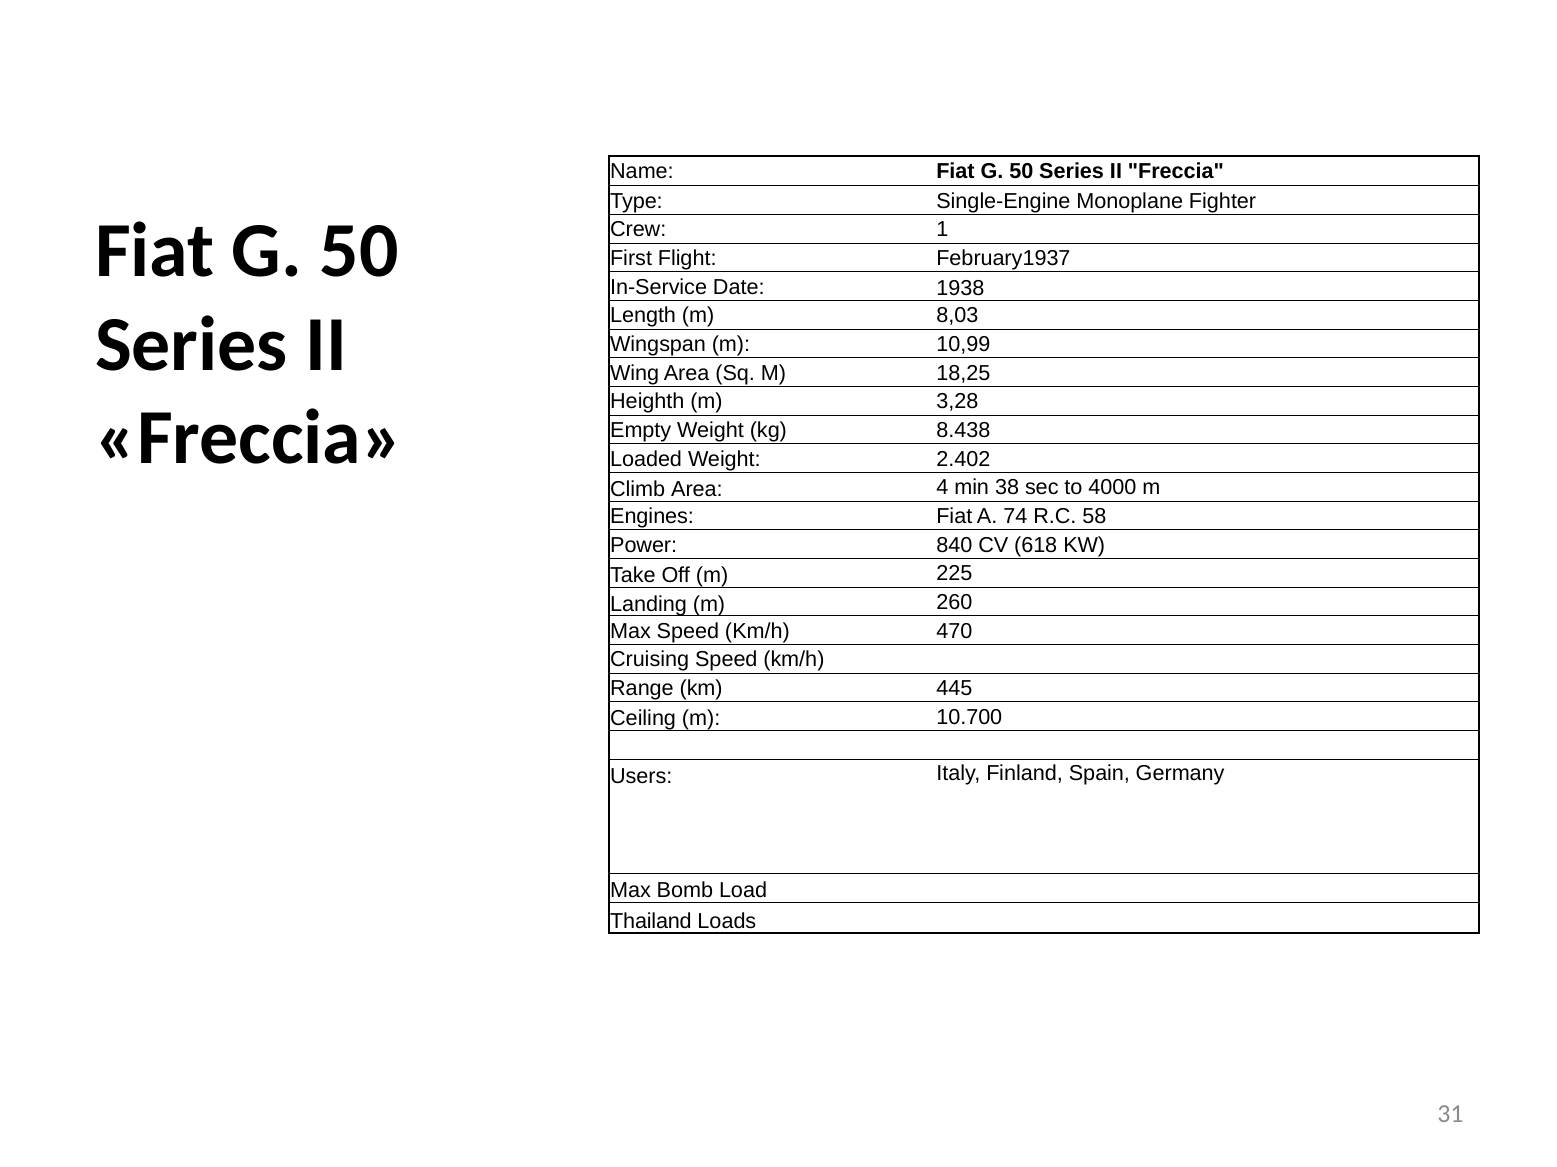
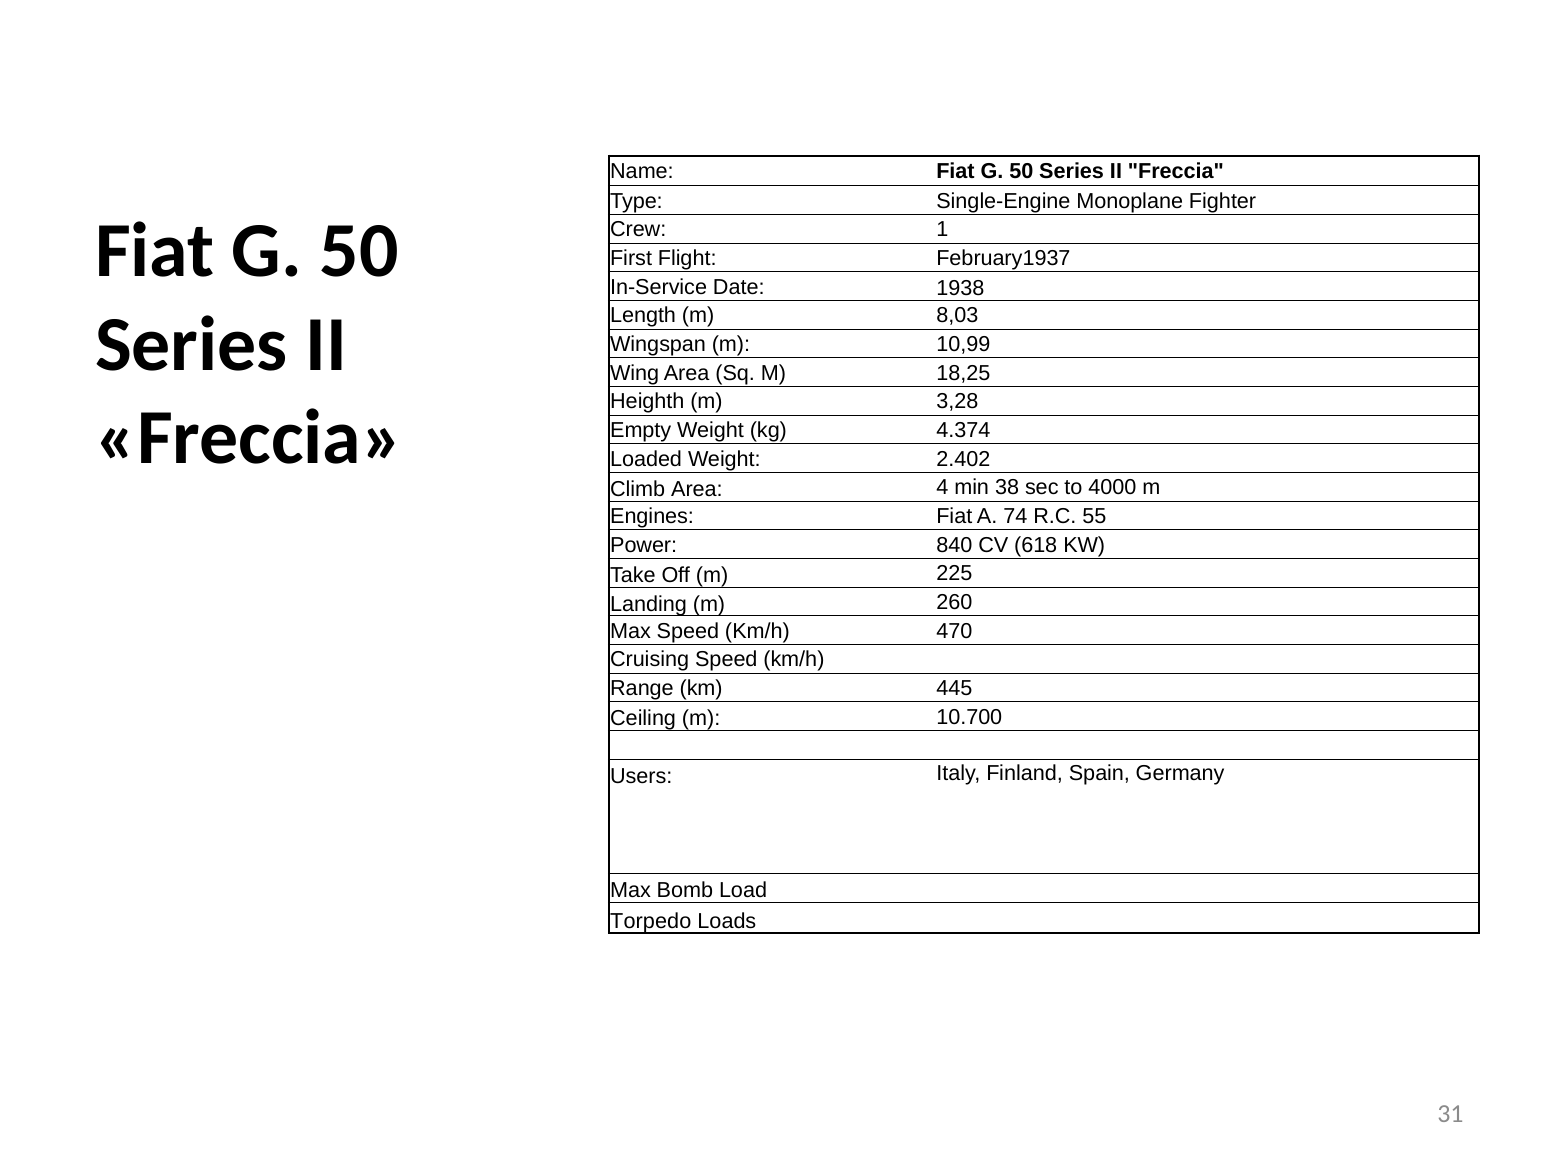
8.438: 8.438 -> 4.374
58: 58 -> 55
Thailand: Thailand -> Torpedo
